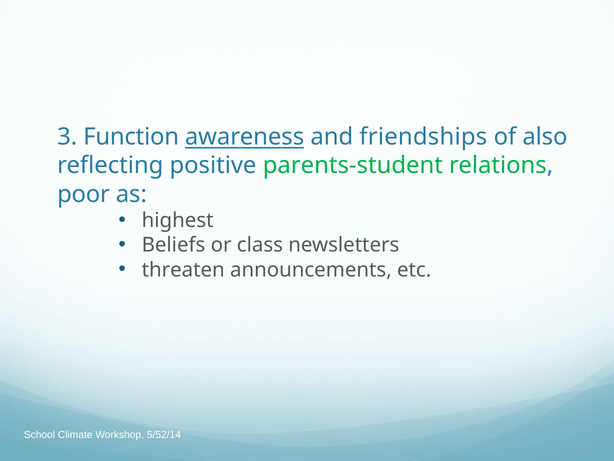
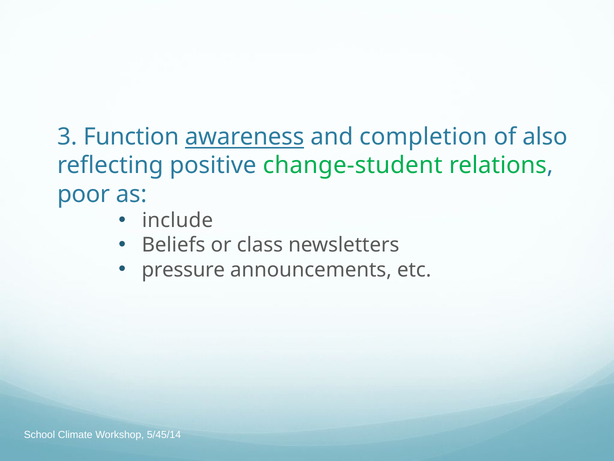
friendships: friendships -> completion
parents-student: parents-student -> change-student
highest: highest -> include
threaten: threaten -> pressure
5/52/14: 5/52/14 -> 5/45/14
